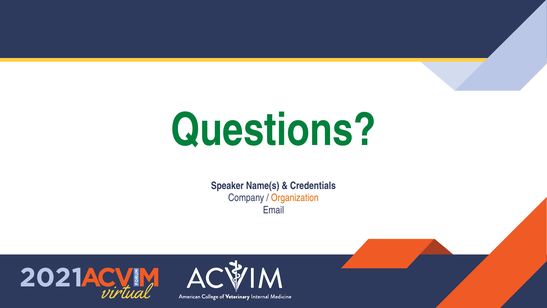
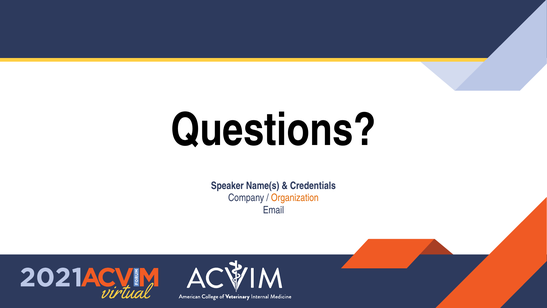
Questions colour: green -> black
